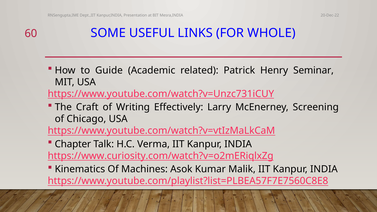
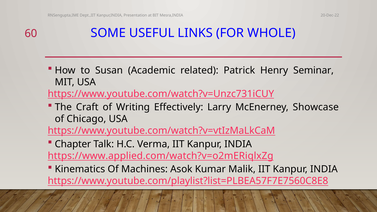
Guide: Guide -> Susan
Screening: Screening -> Showcase
https://www.curiosity.com/watch?v=o2mERiqlxZg: https://www.curiosity.com/watch?v=o2mERiqlxZg -> https://www.applied.com/watch?v=o2mERiqlxZg
